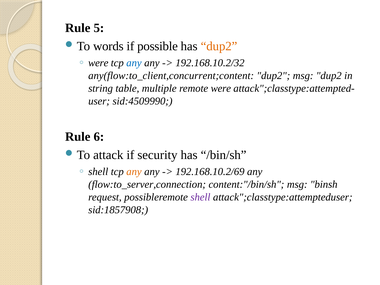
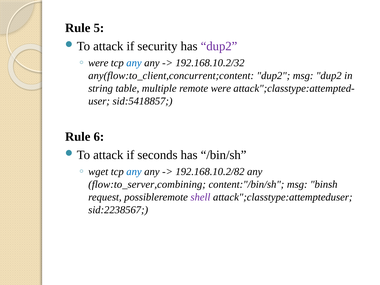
words at (108, 46): words -> attack
possible: possible -> security
dup2 at (219, 46) colour: orange -> purple
sid:4509990: sid:4509990 -> sid:5418857
security: security -> seconds
shell at (98, 172): shell -> wget
any at (134, 172) colour: orange -> blue
192.168.10.2/69: 192.168.10.2/69 -> 192.168.10.2/82
flow:to_server,connection: flow:to_server,connection -> flow:to_server,combining
sid:1857908: sid:1857908 -> sid:2238567
